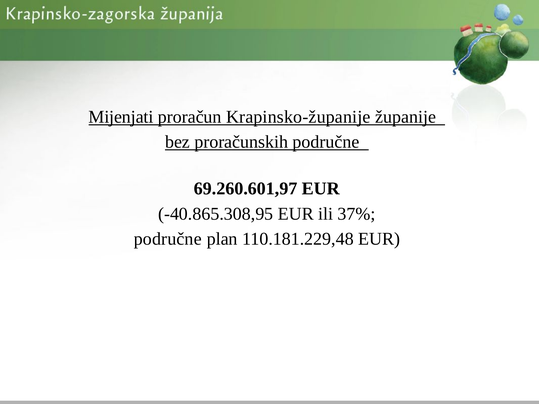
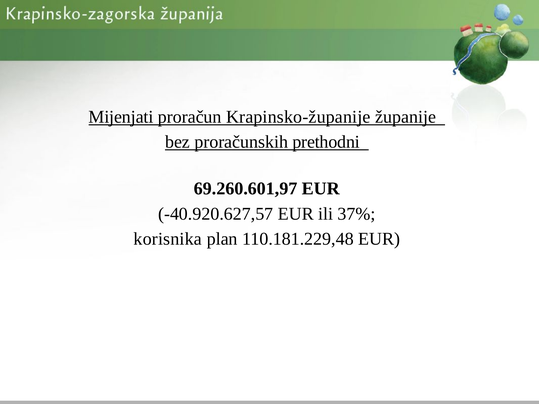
proračunskih područne: područne -> prethodni
-40.865.308,95: -40.865.308,95 -> -40.920.627,57
područne at (168, 239): područne -> korisnika
